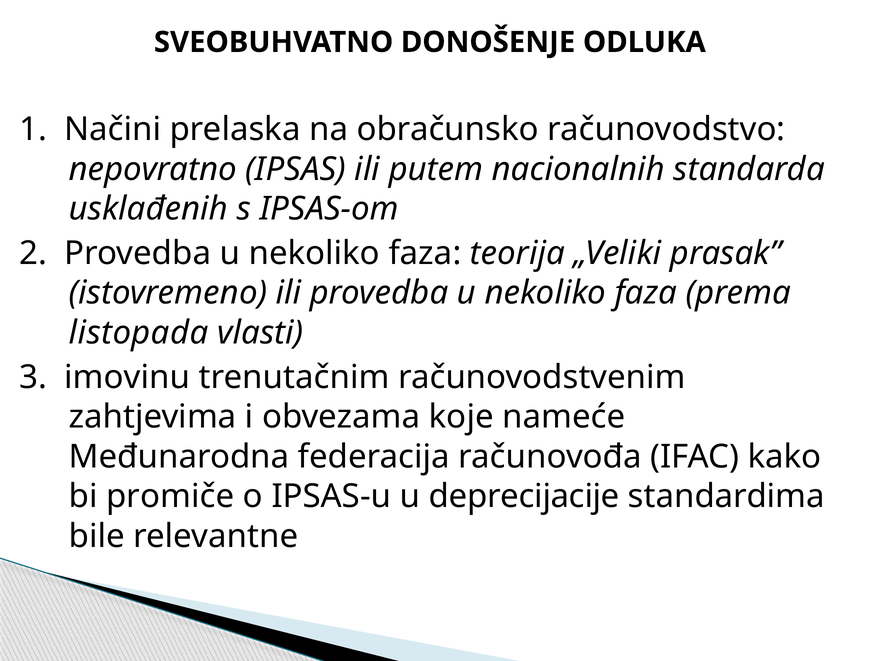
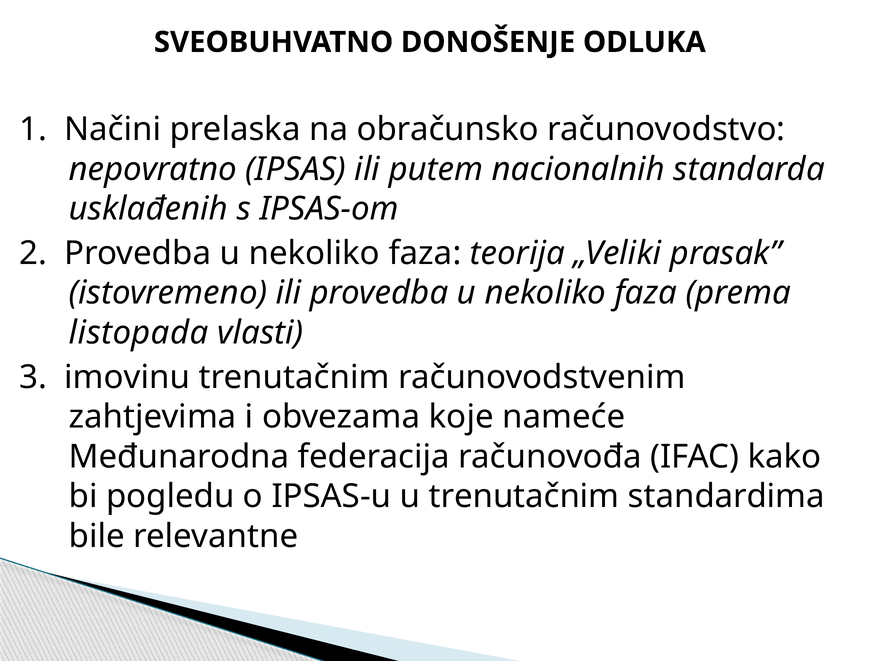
promiče: promiče -> pogledu
u deprecijacije: deprecijacije -> trenutačnim
